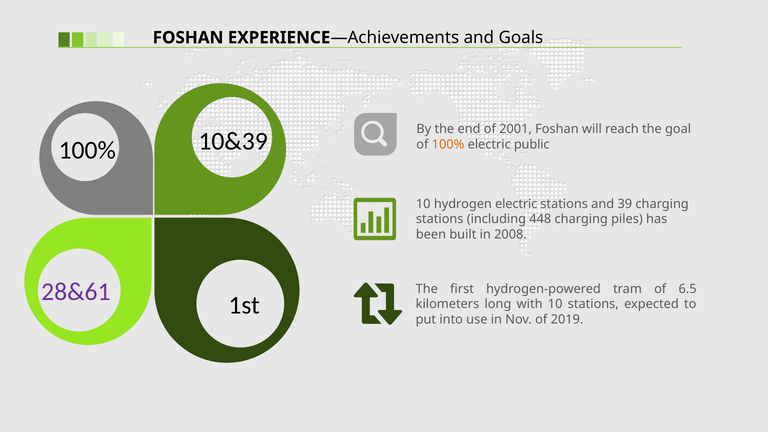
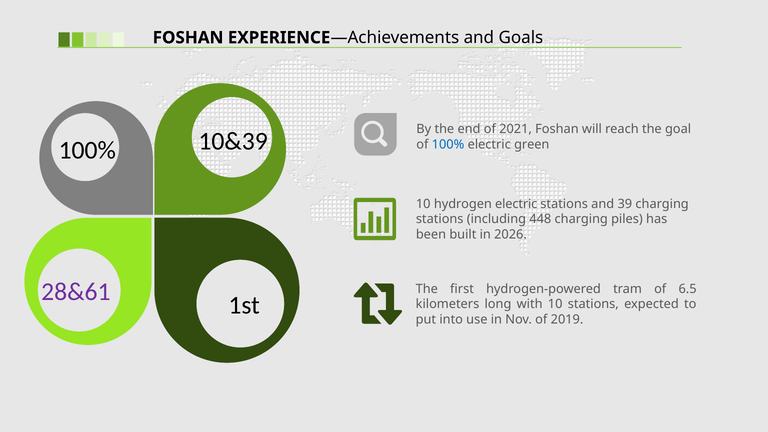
2001: 2001 -> 2021
100% at (448, 144) colour: orange -> blue
public: public -> green
2008: 2008 -> 2026
